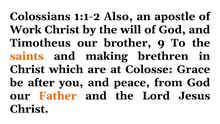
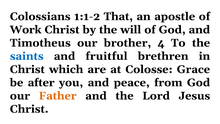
Also: Also -> That
9: 9 -> 4
saints colour: orange -> blue
making: making -> fruitful
